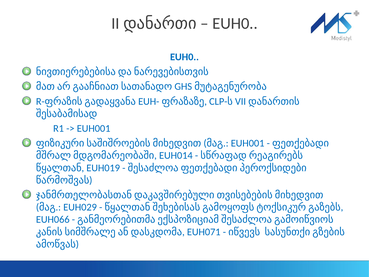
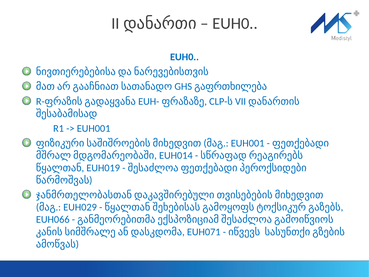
მუტაგენურობა: მუტაგენურობა -> გაფრთხილება
